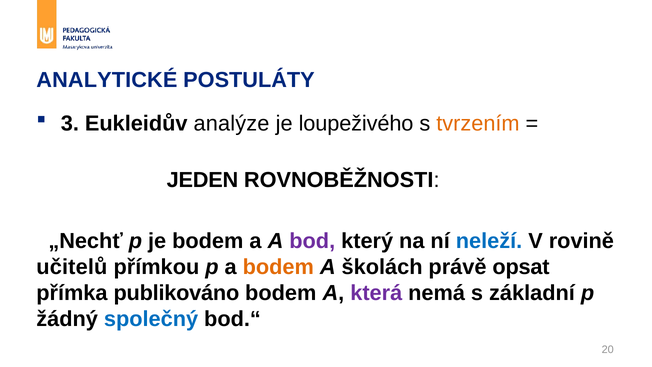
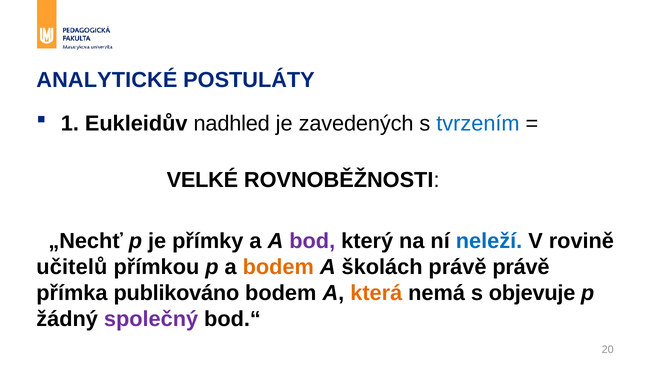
3: 3 -> 1
analýze: analýze -> nadhled
loupeživého: loupeživého -> zavedených
tvrzením colour: orange -> blue
JEDEN: JEDEN -> VELKÉ
je bodem: bodem -> přímky
právě opsat: opsat -> právě
která colour: purple -> orange
základní: základní -> objevuje
společný colour: blue -> purple
